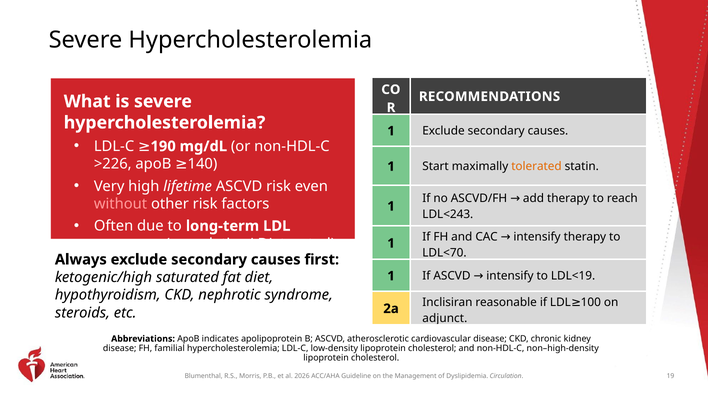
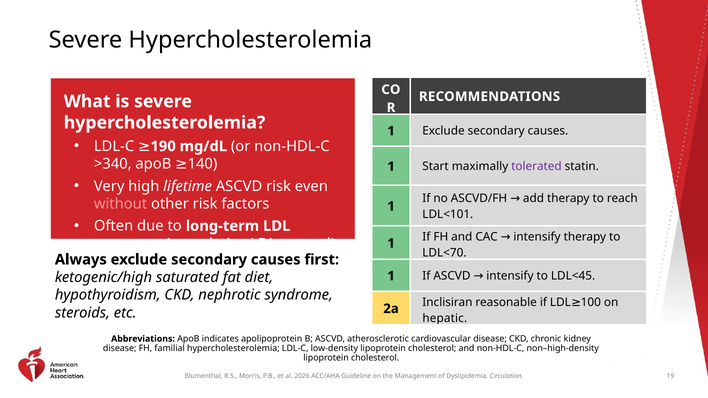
>226: >226 -> >340
tolerated colour: orange -> purple
LDL<243: LDL<243 -> LDL<101
LDL<19: LDL<19 -> LDL<45
adjunct: adjunct -> hepatic
